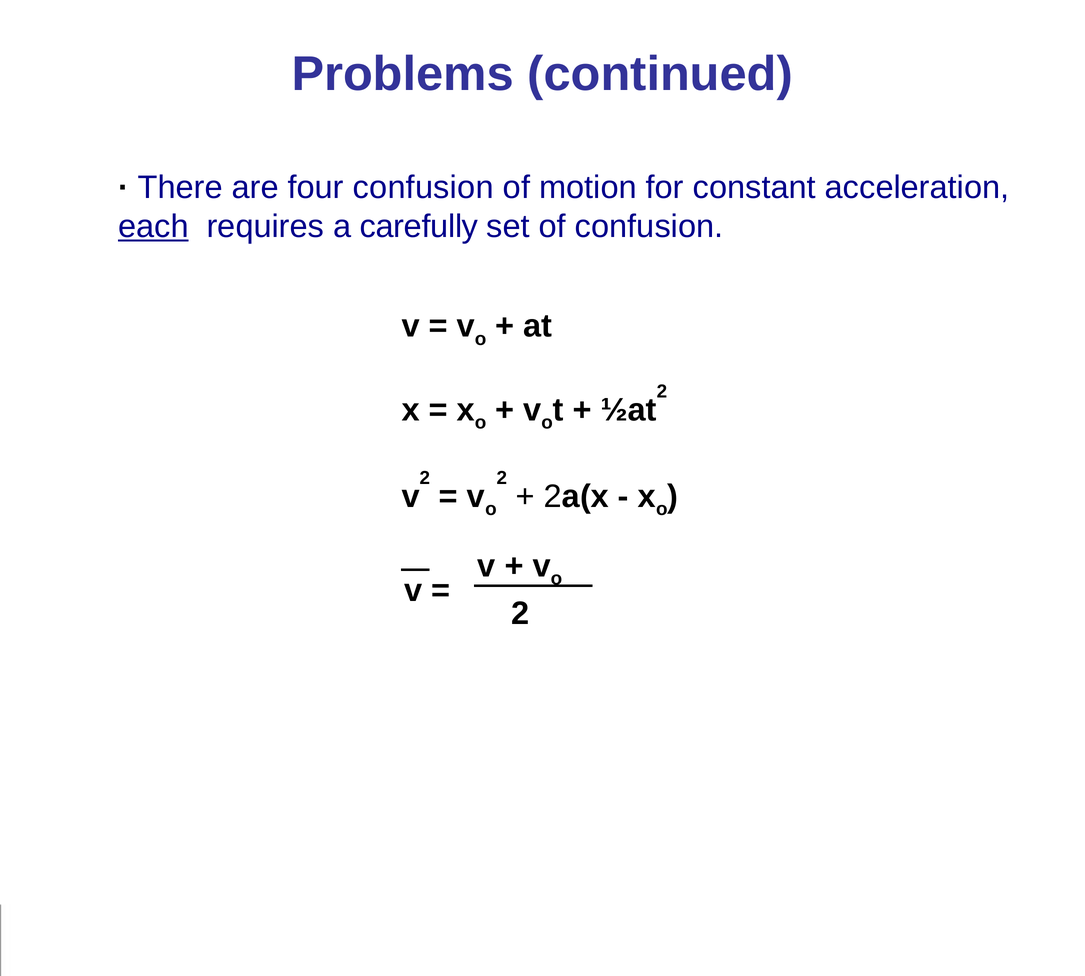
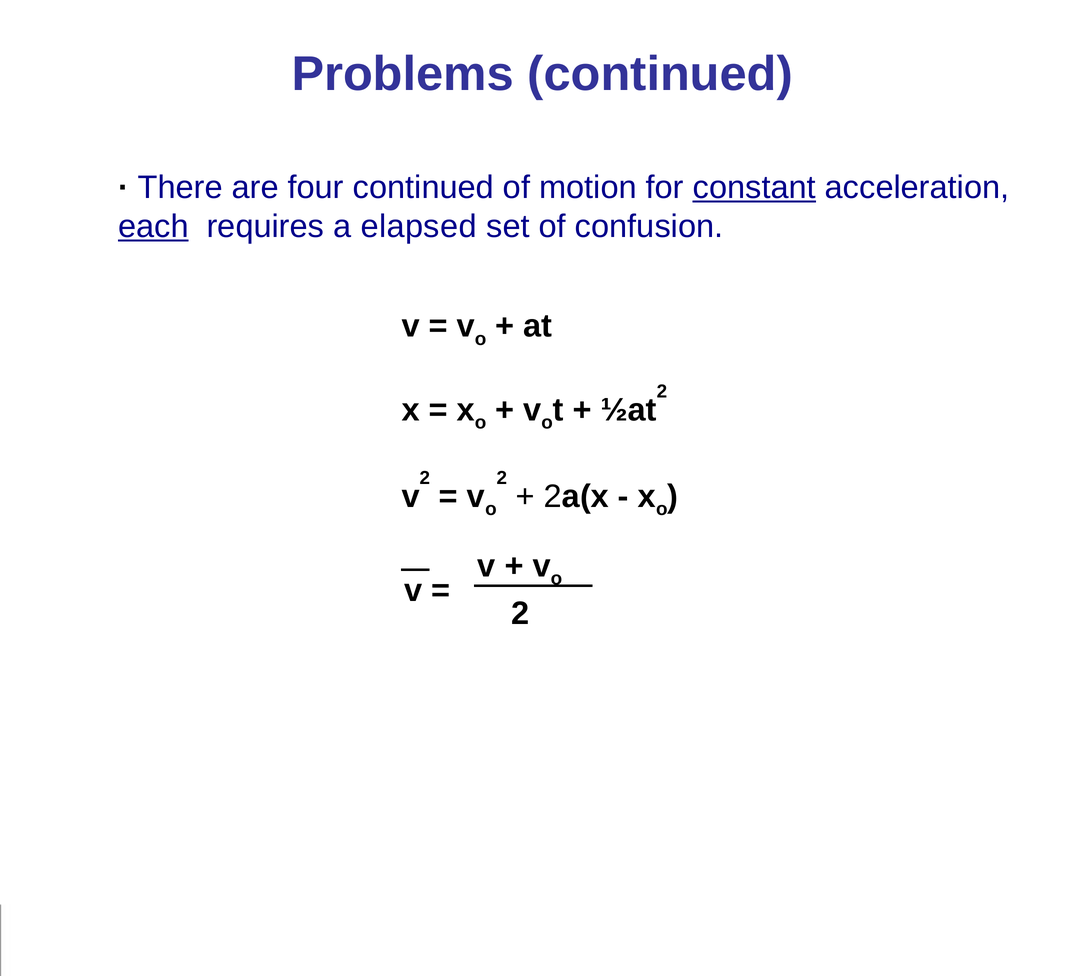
four confusion: confusion -> continued
constant underline: none -> present
carefully: carefully -> elapsed
